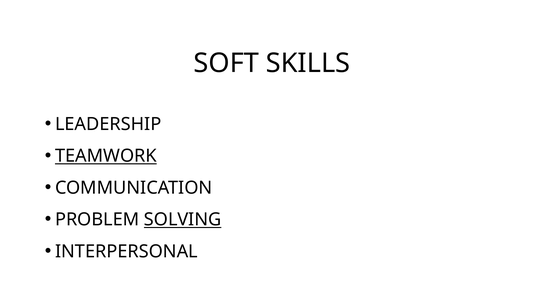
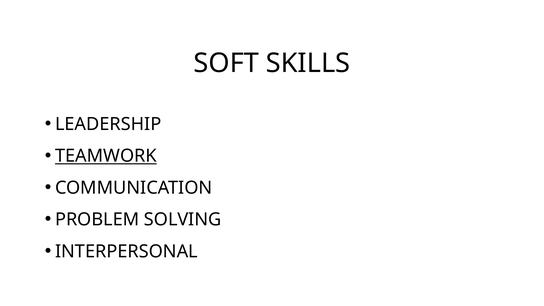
SOLVING underline: present -> none
